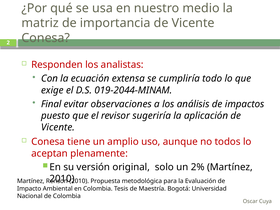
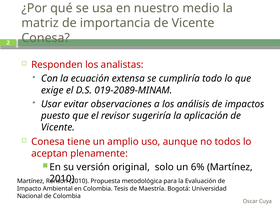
019-2044-MINAM: 019-2044-MINAM -> 019-2089-MINAM
Final: Final -> Usar
2%: 2% -> 6%
